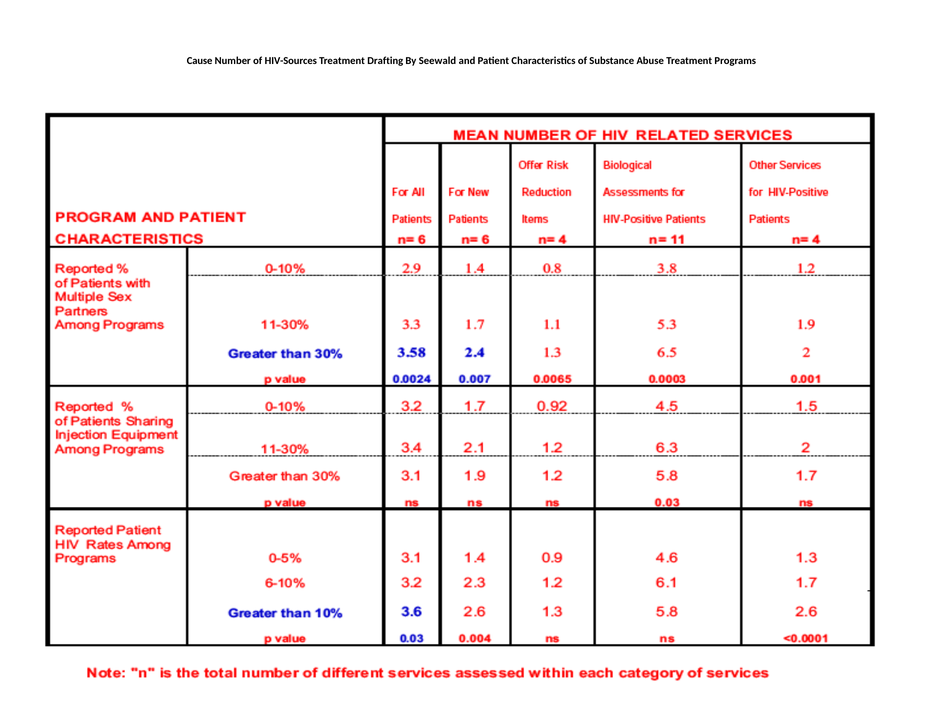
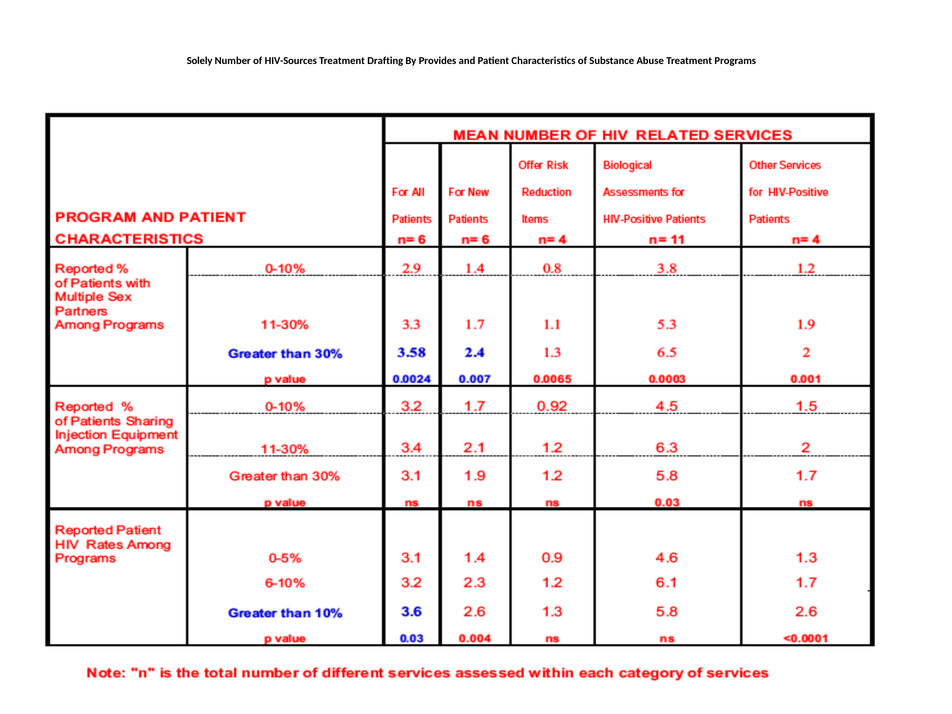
Cause: Cause -> Solely
Seewald: Seewald -> Provides
